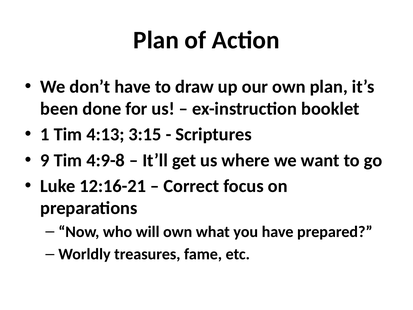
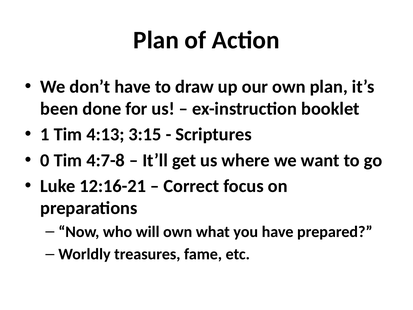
9: 9 -> 0
4:9-8: 4:9-8 -> 4:7-8
